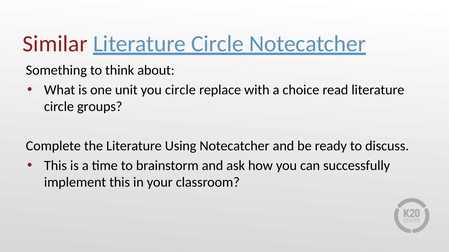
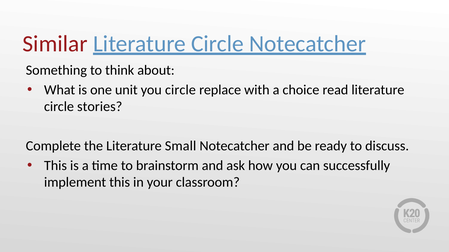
groups: groups -> stories
Using: Using -> Small
